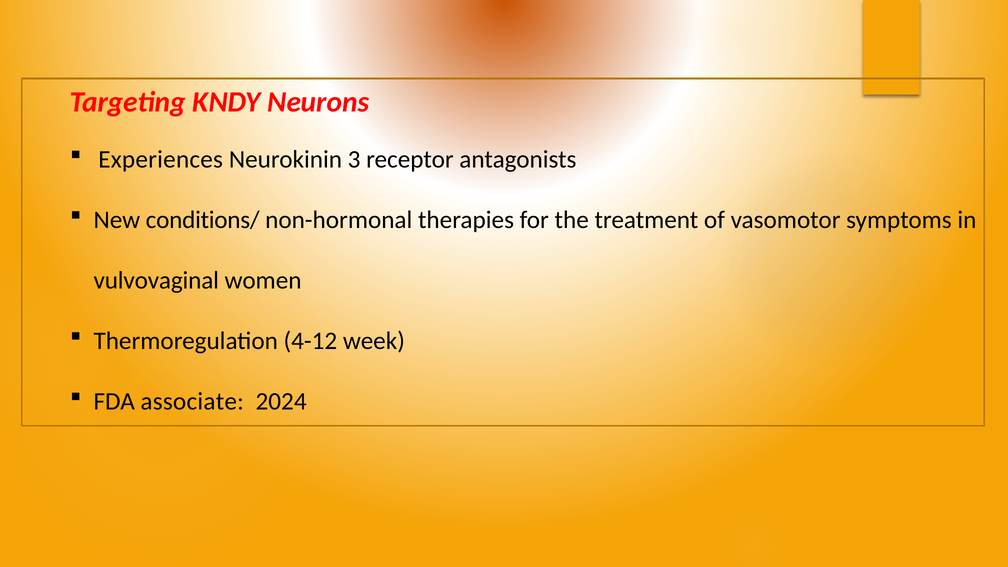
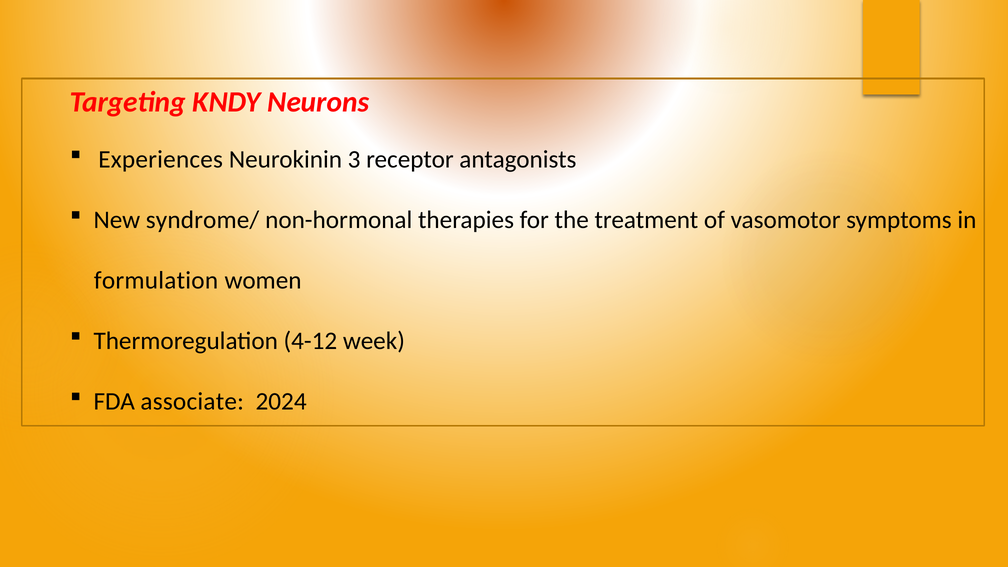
conditions/: conditions/ -> syndrome/
vulvovaginal: vulvovaginal -> formulation
